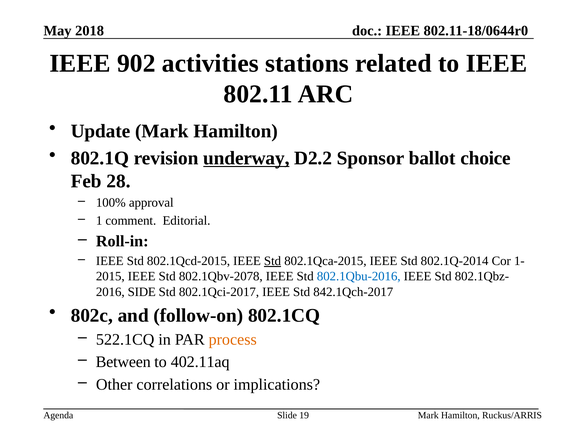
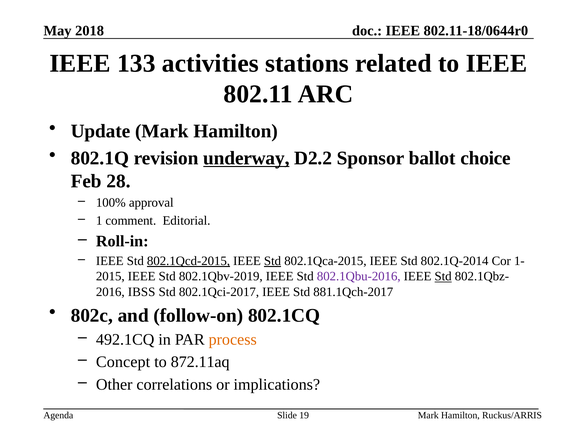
902: 902 -> 133
802.1Qcd-2015 underline: none -> present
802.1Qbv-2078: 802.1Qbv-2078 -> 802.1Qbv-2019
802.1Qbu-2016 colour: blue -> purple
Std at (443, 276) underline: none -> present
SIDE: SIDE -> IBSS
842.1Qch-2017: 842.1Qch-2017 -> 881.1Qch-2017
522.1CQ: 522.1CQ -> 492.1CQ
Between: Between -> Concept
402.11aq: 402.11aq -> 872.11aq
